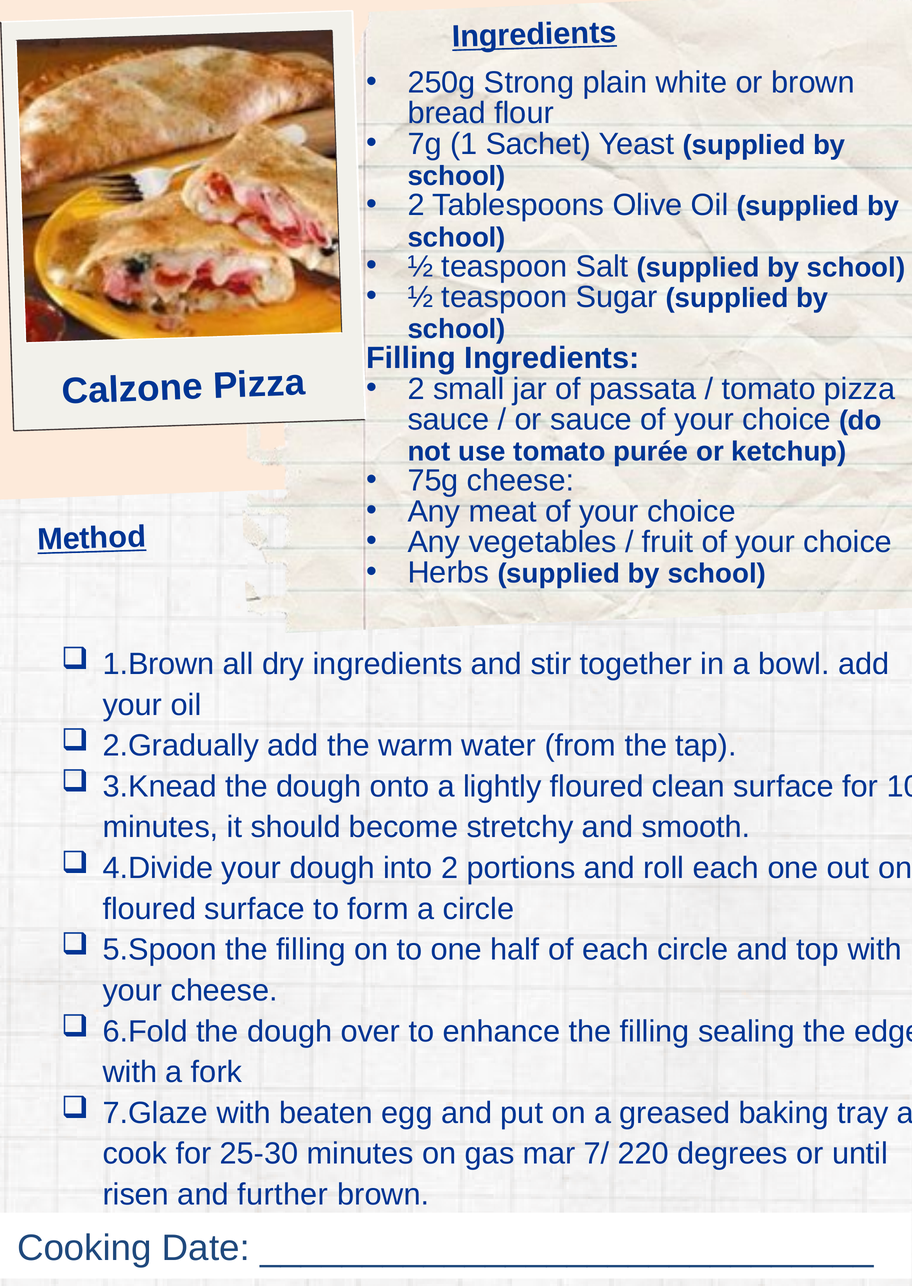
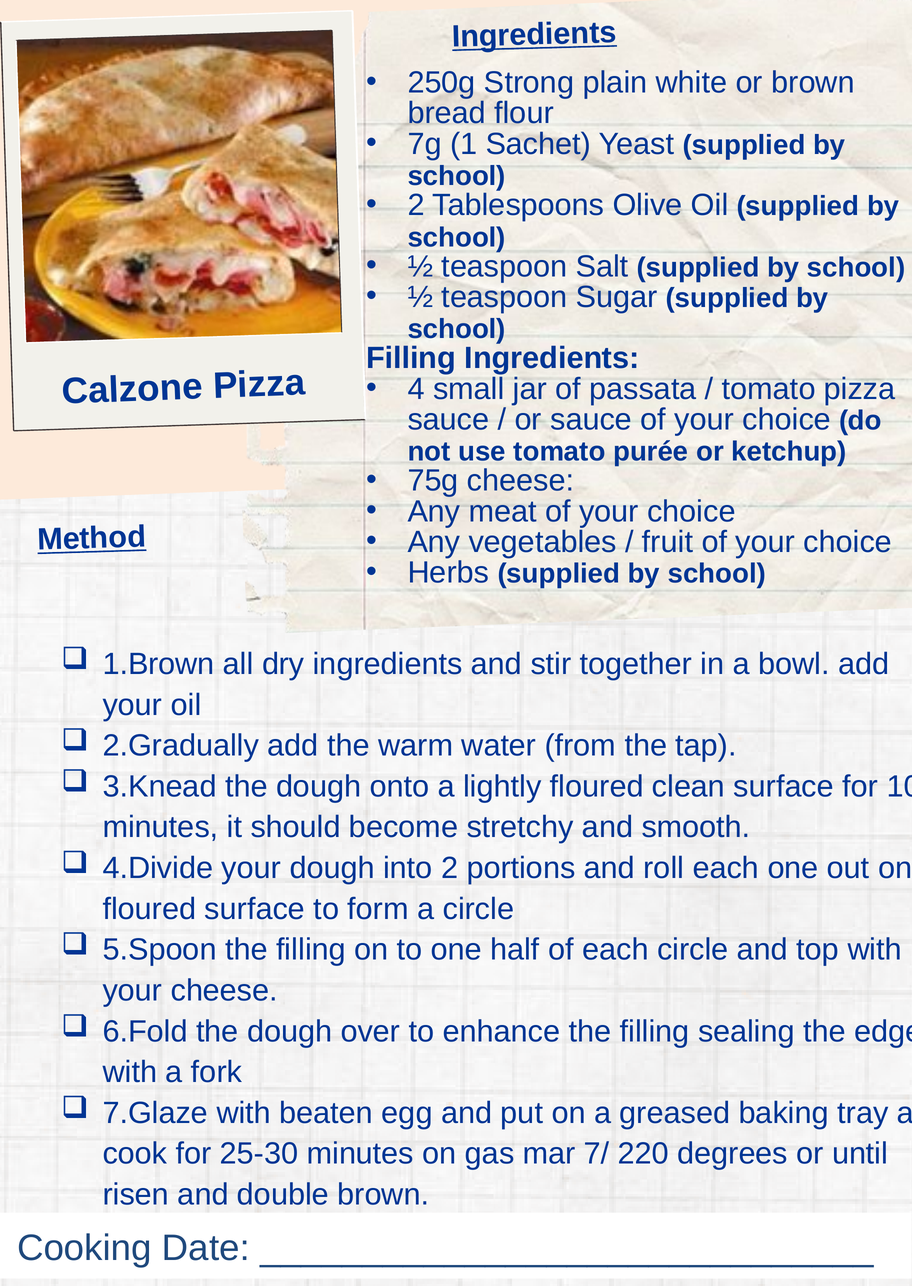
2 at (416, 389): 2 -> 4
further: further -> double
